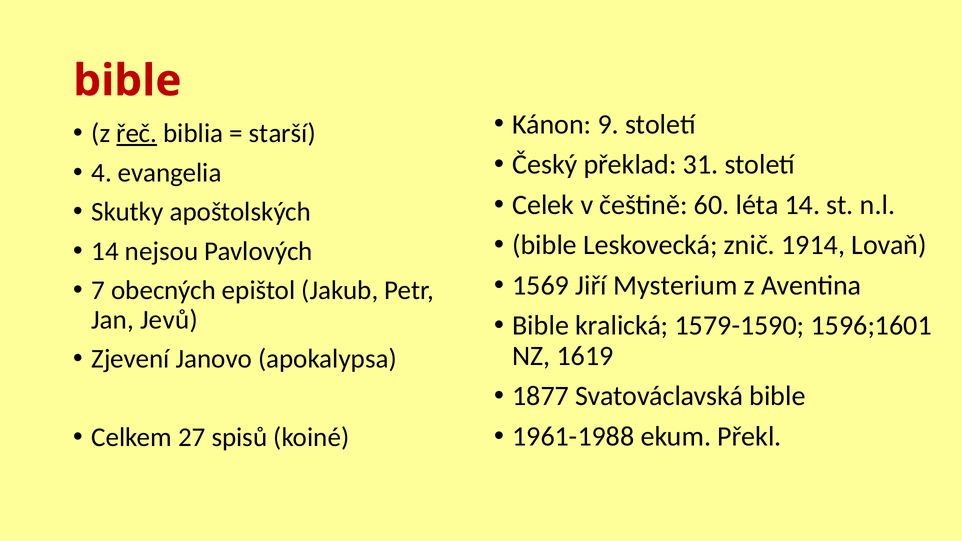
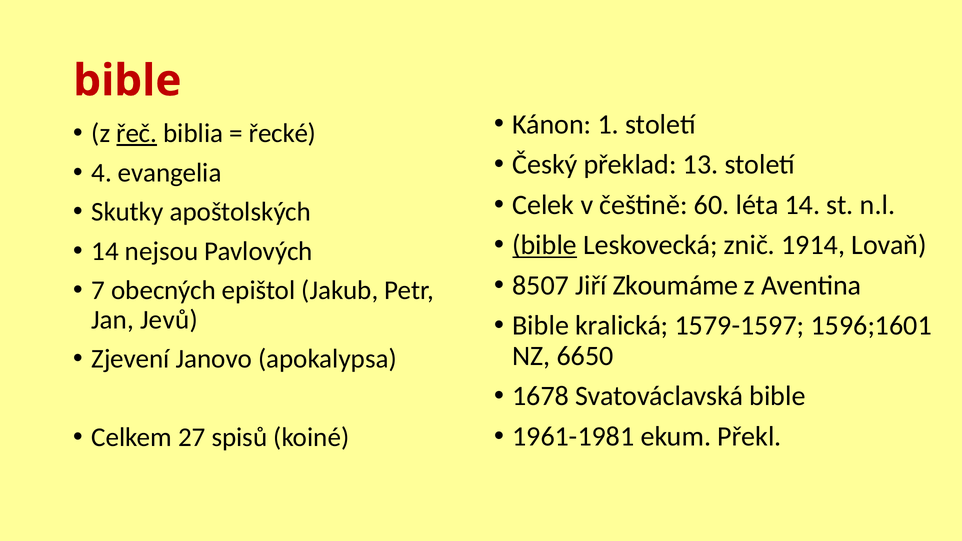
9: 9 -> 1
starší: starší -> řecké
31: 31 -> 13
bible at (545, 245) underline: none -> present
1569: 1569 -> 8507
Mysterium: Mysterium -> Zkoumáme
1579-1590: 1579-1590 -> 1579-1597
1619: 1619 -> 6650
1877: 1877 -> 1678
1961-1988: 1961-1988 -> 1961-1981
